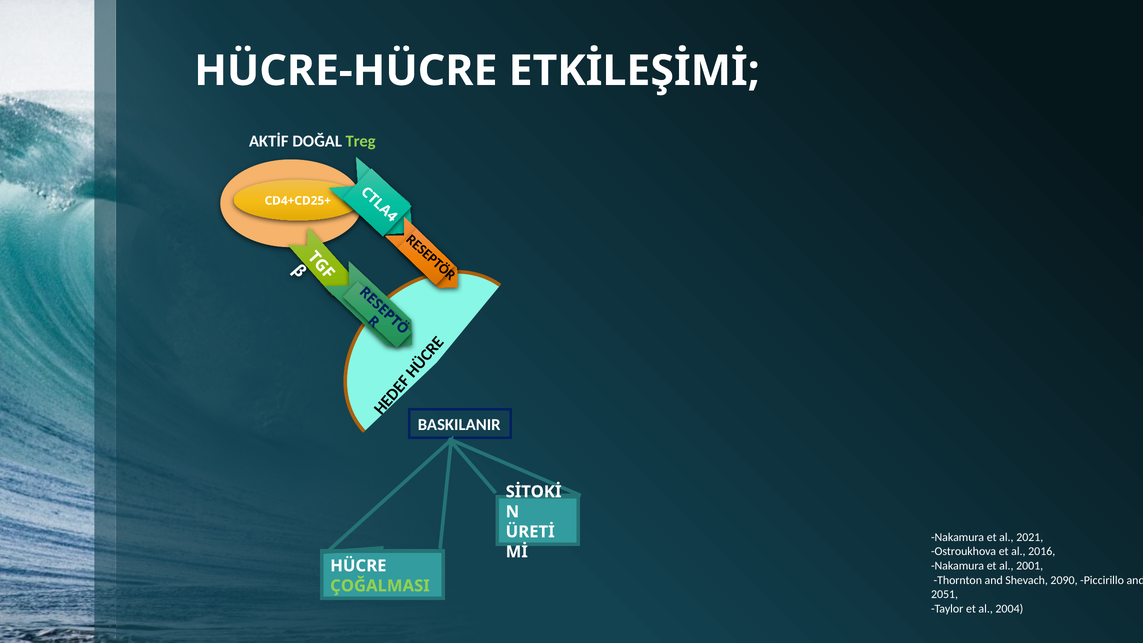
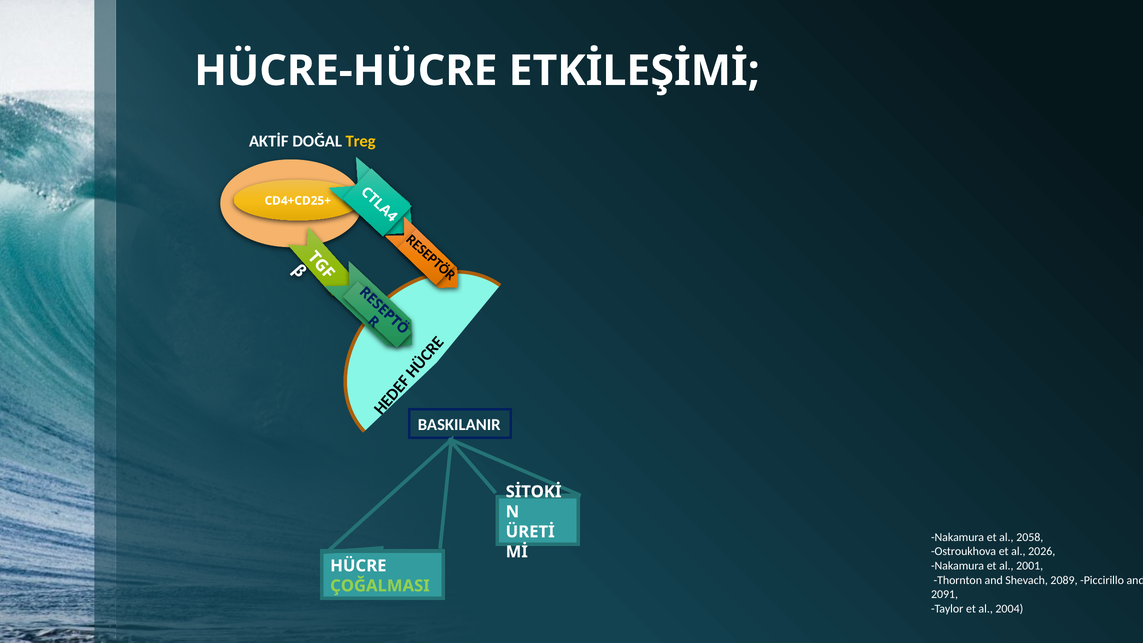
Treg colour: light green -> yellow
2021: 2021 -> 2058
2016: 2016 -> 2026
2090: 2090 -> 2089
2051: 2051 -> 2091
